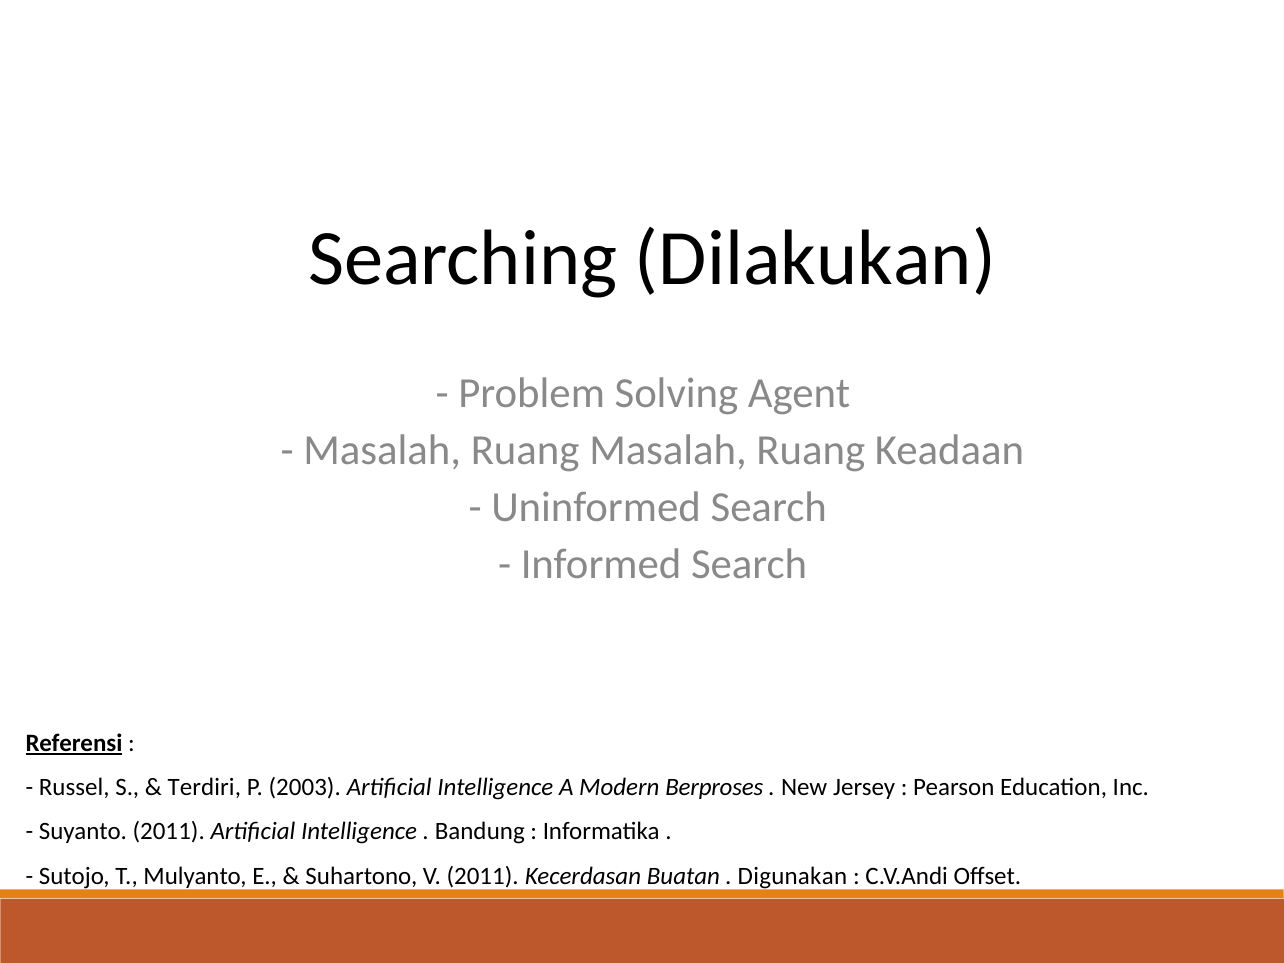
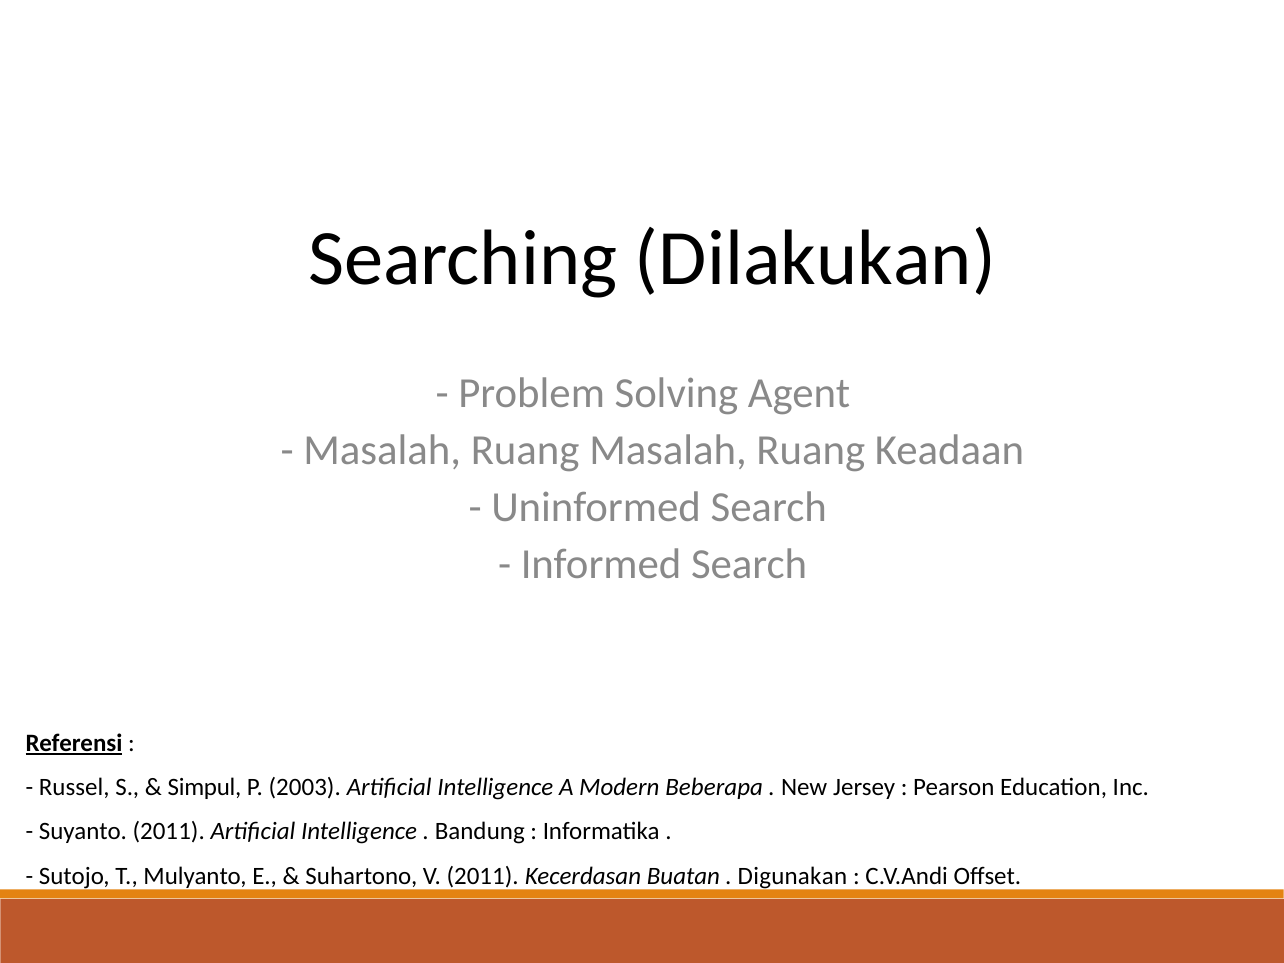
Terdiri: Terdiri -> Simpul
Berproses: Berproses -> Beberapa
